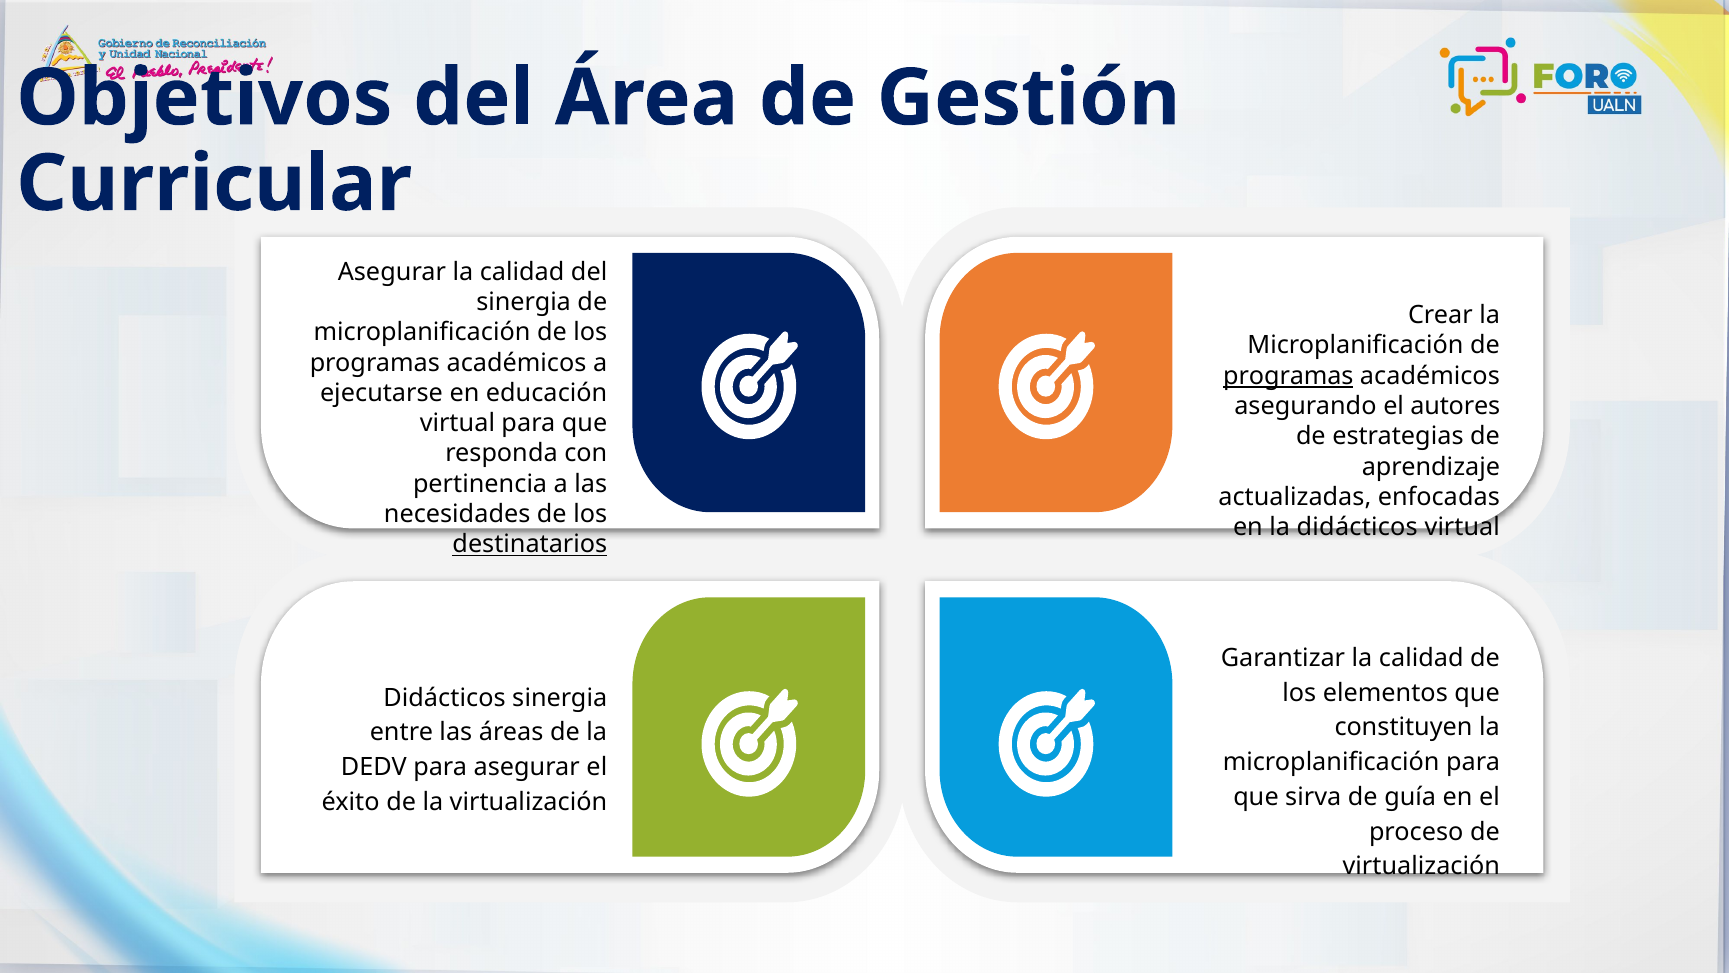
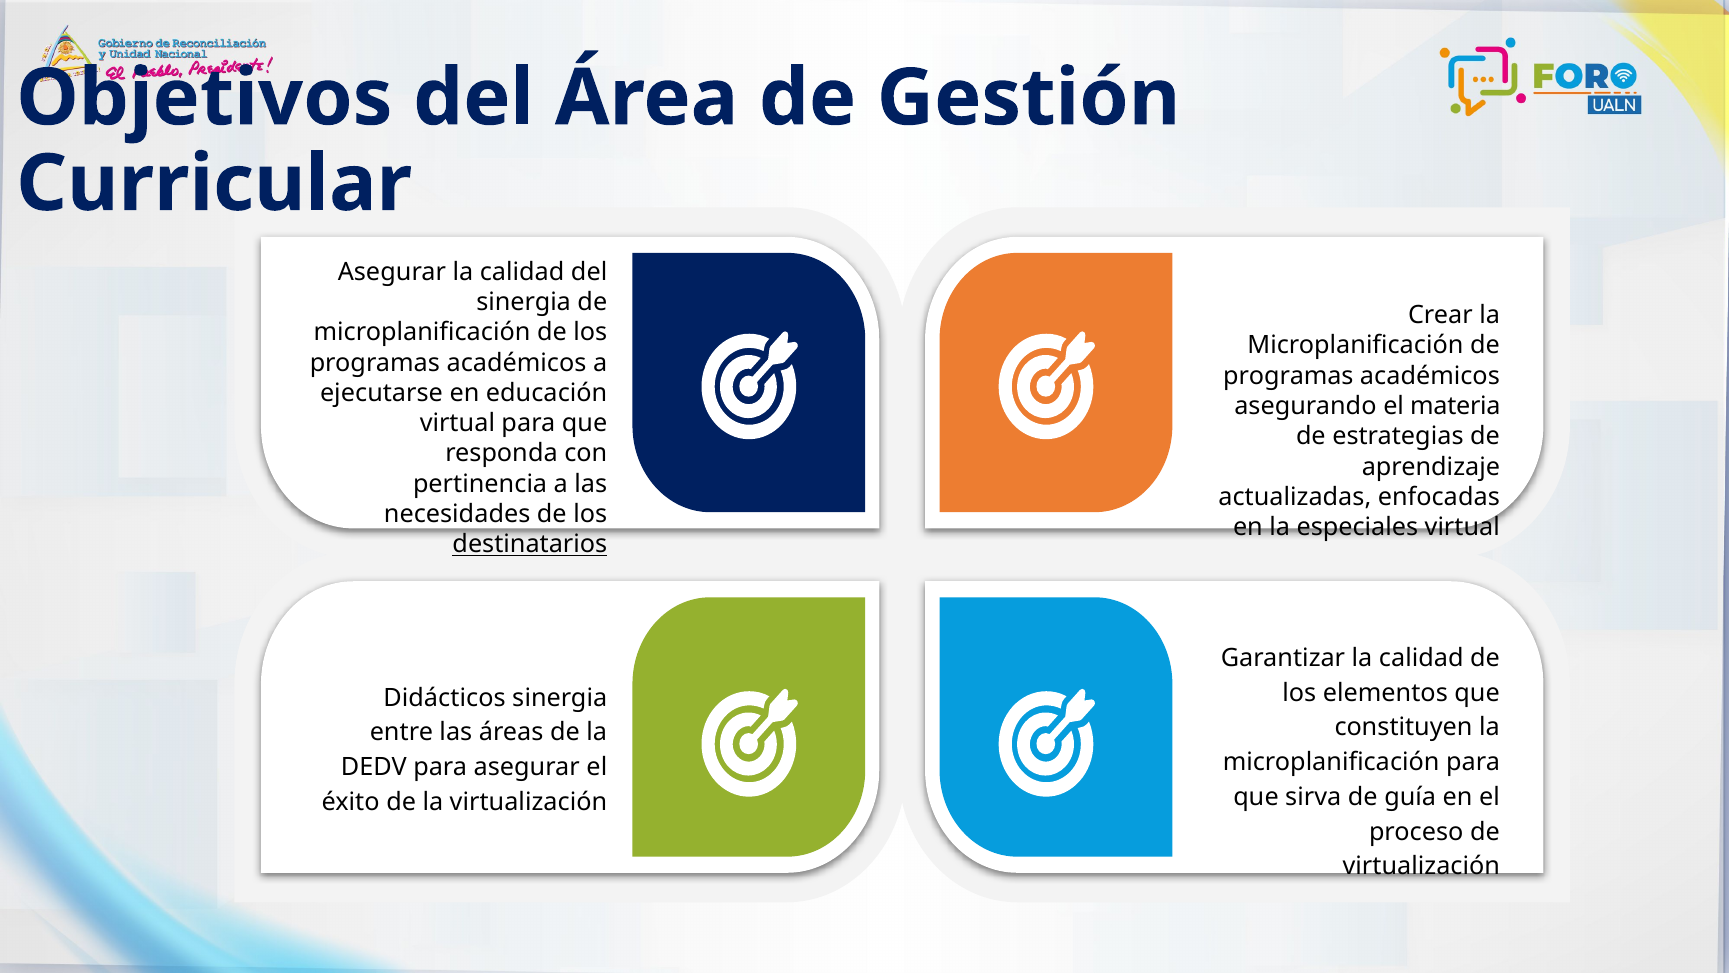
programas at (1288, 376) underline: present -> none
autores: autores -> materia
la didácticos: didácticos -> especiales
